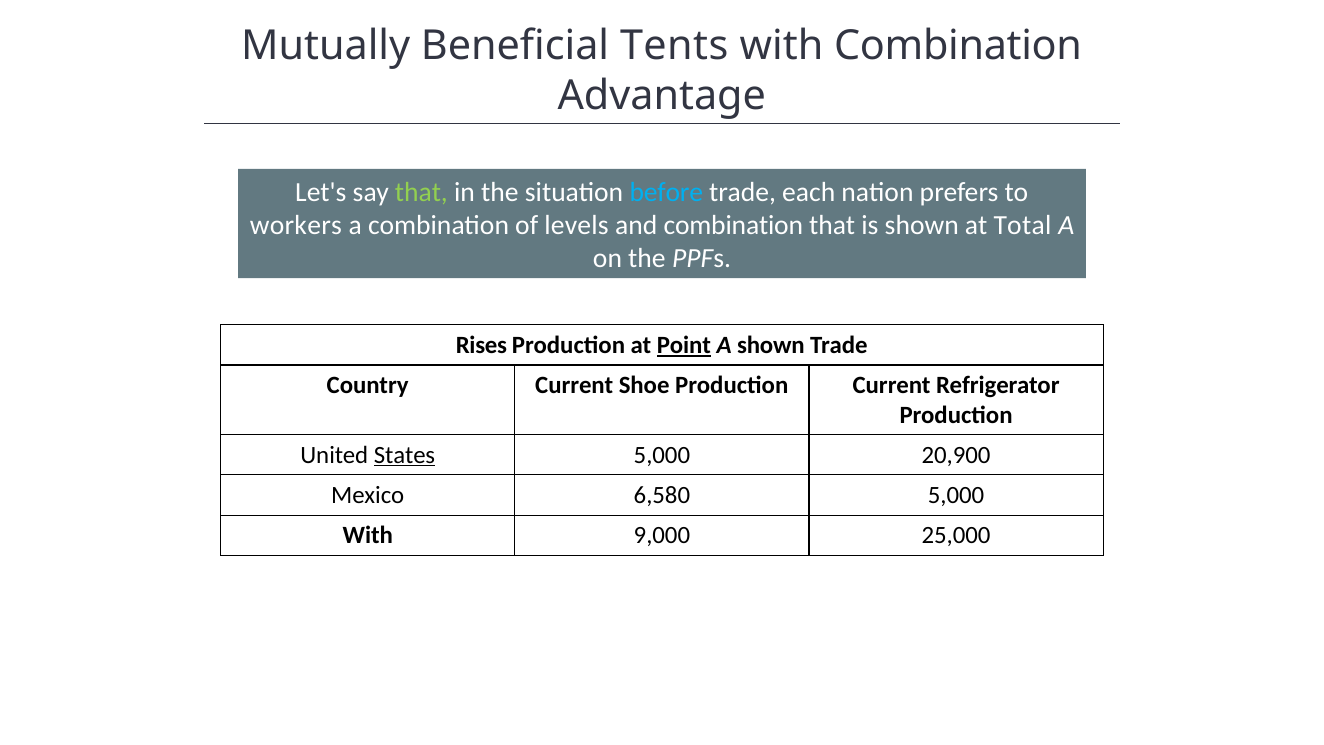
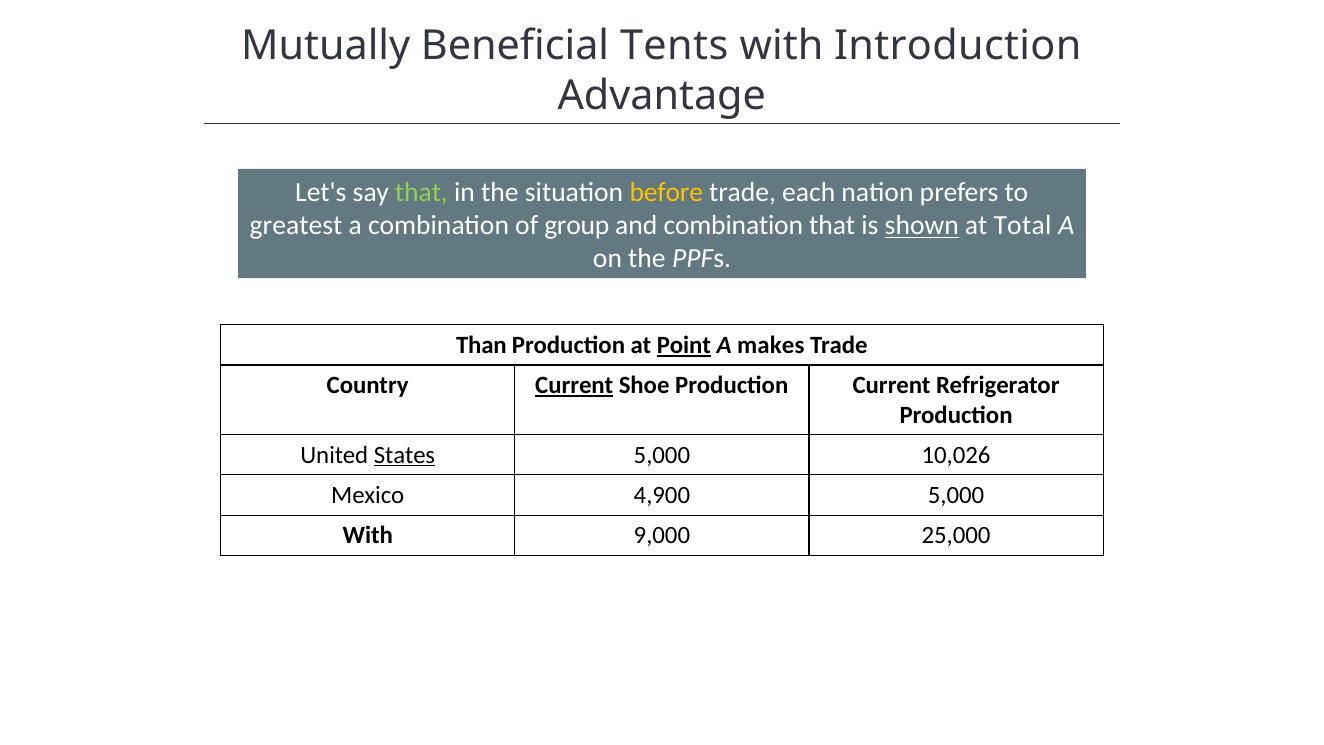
with Combination: Combination -> Introduction
before colour: light blue -> yellow
workers: workers -> greatest
levels: levels -> group
shown at (922, 225) underline: none -> present
Rises: Rises -> Than
A shown: shown -> makes
Current at (574, 385) underline: none -> present
20,900: 20,900 -> 10,026
6,580: 6,580 -> 4,900
